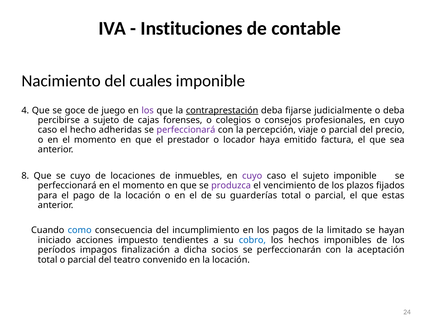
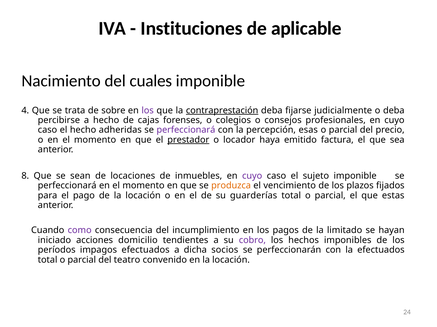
contable: contable -> aplicable
goce: goce -> trata
juego: juego -> sobre
a sujeto: sujeto -> hecho
viaje: viaje -> esas
prestador underline: none -> present
se cuyo: cuyo -> sean
produzca colour: purple -> orange
como colour: blue -> purple
impuesto: impuesto -> domicilio
cobro colour: blue -> purple
impagos finalización: finalización -> efectuados
la aceptación: aceptación -> efectuados
